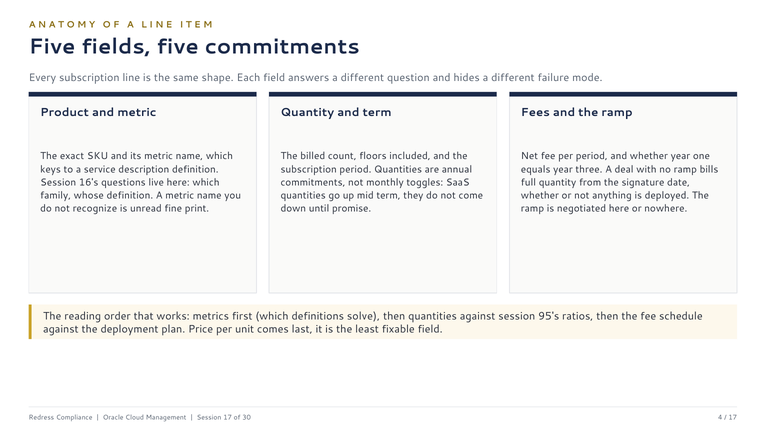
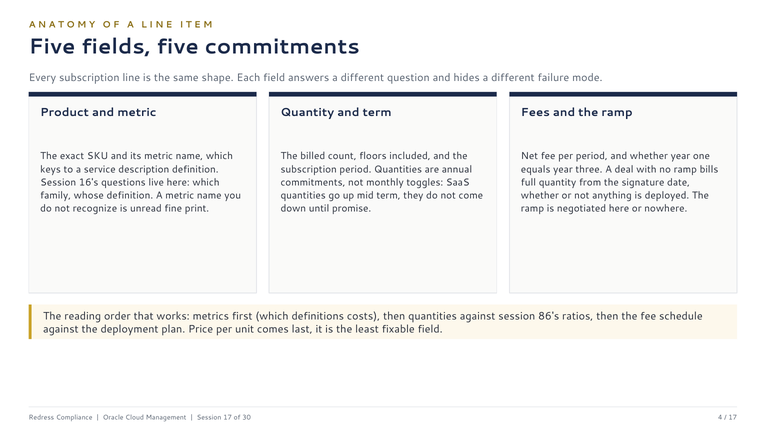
solve: solve -> costs
95's: 95's -> 86's
